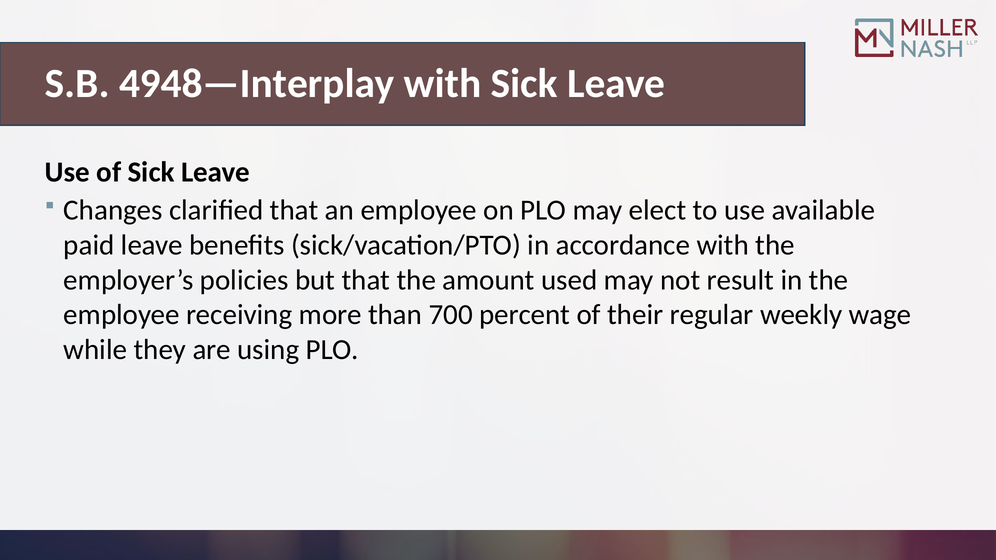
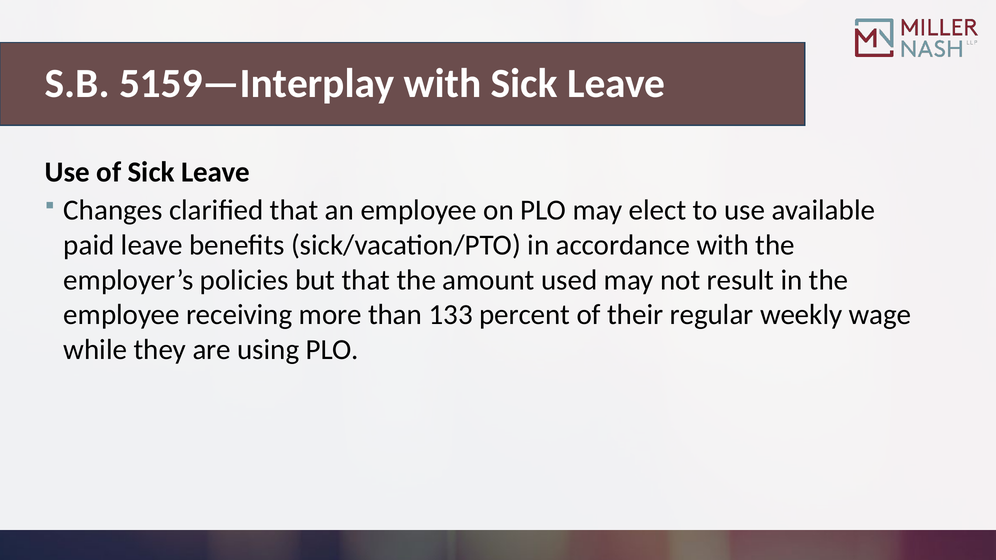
4948—Interplay: 4948—Interplay -> 5159—Interplay
700: 700 -> 133
